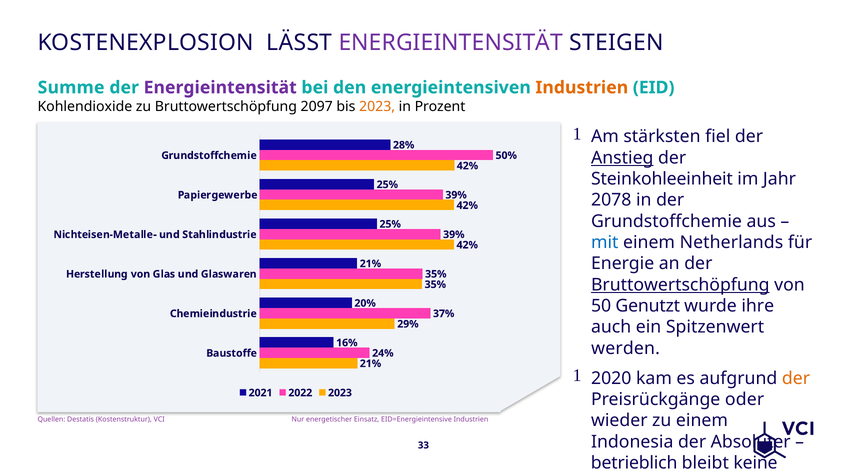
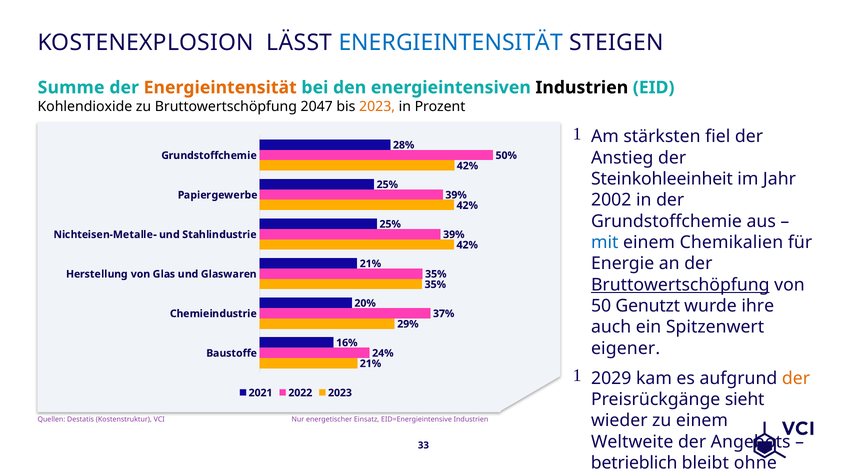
ENERGIEINTENSITÄT at (451, 43) colour: purple -> blue
Energieintensität at (220, 88) colour: purple -> orange
Industrien at (582, 88) colour: orange -> black
2097: 2097 -> 2047
Anstieg underline: present -> none
2078: 2078 -> 2002
Netherlands: Netherlands -> Chemikalien
werden: werden -> eigener
2020: 2020 -> 2029
oder: oder -> sieht
Indonesia: Indonesia -> Weltweite
Absoluter: Absoluter -> Angebots
keine: keine -> ohne
